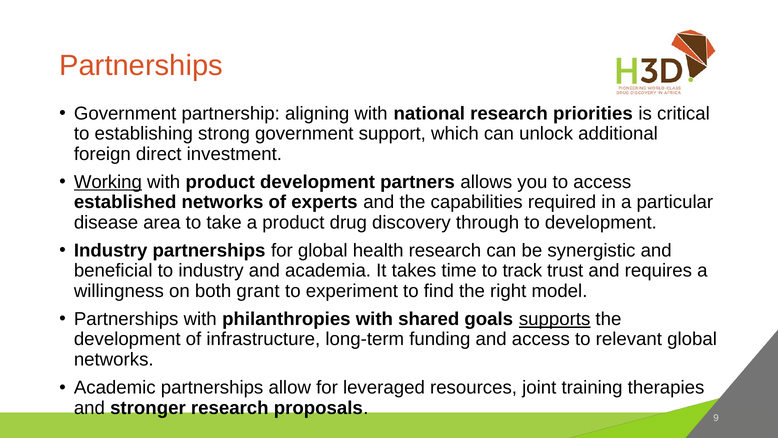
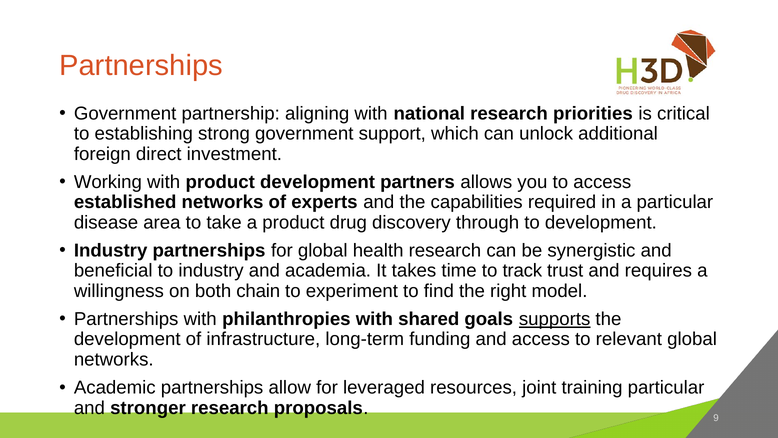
Working underline: present -> none
grant: grant -> chain
training therapies: therapies -> particular
